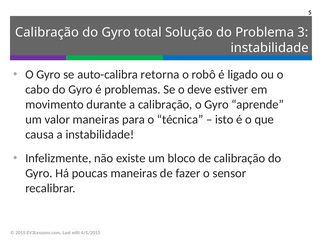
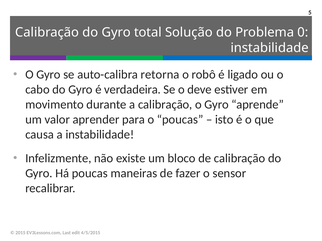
3: 3 -> 0
problemas: problemas -> verdadeira
valor maneiras: maneiras -> aprender
o técnica: técnica -> poucas
